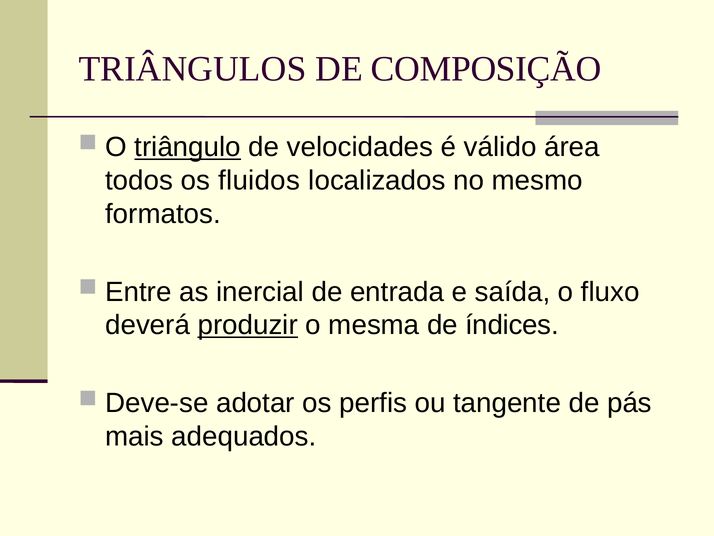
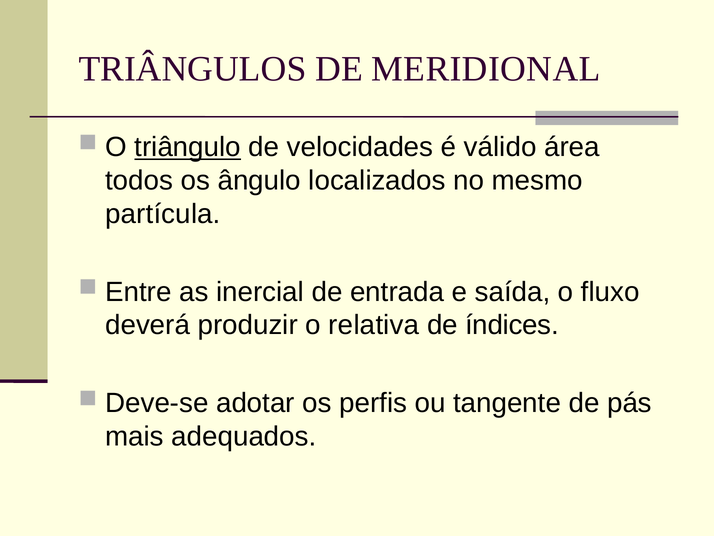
COMPOSIÇÃO: COMPOSIÇÃO -> MERIDIONAL
fluidos: fluidos -> ângulo
formatos: formatos -> partícula
produzir underline: present -> none
mesma: mesma -> relativa
